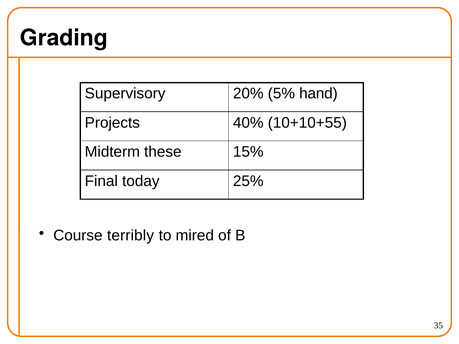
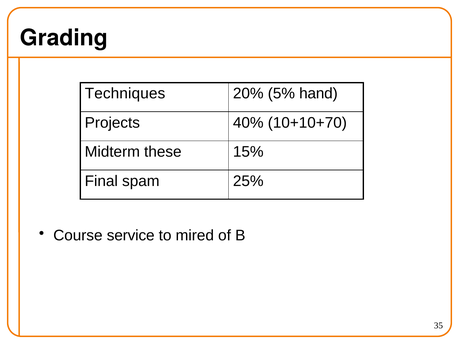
Supervisory: Supervisory -> Techniques
10+10+55: 10+10+55 -> 10+10+70
today: today -> spam
terribly: terribly -> service
